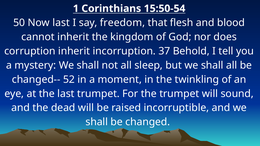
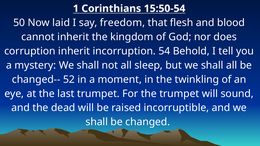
Now last: last -> laid
37: 37 -> 54
